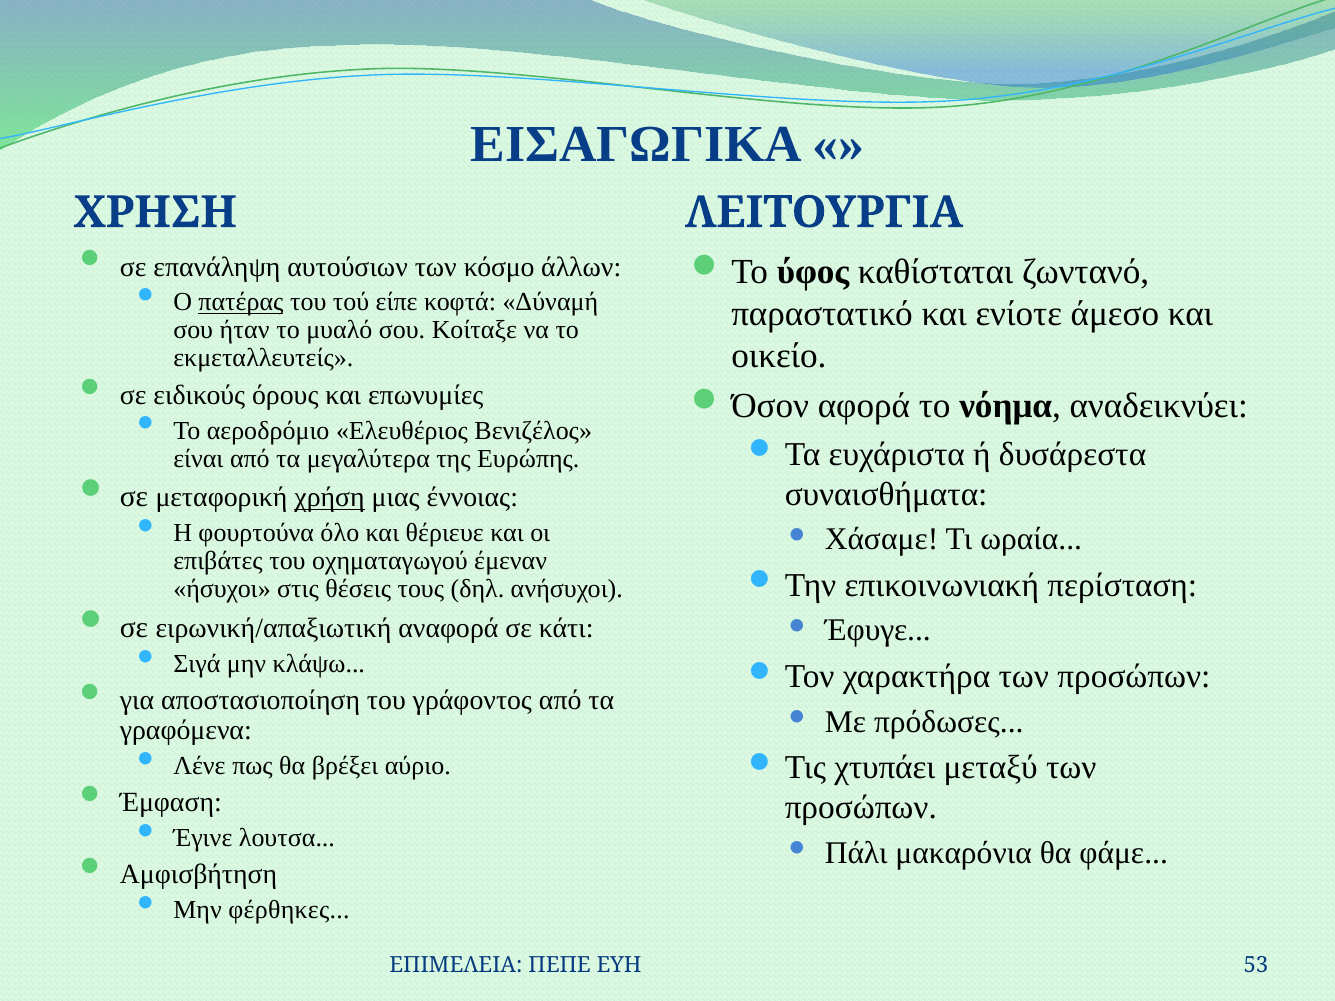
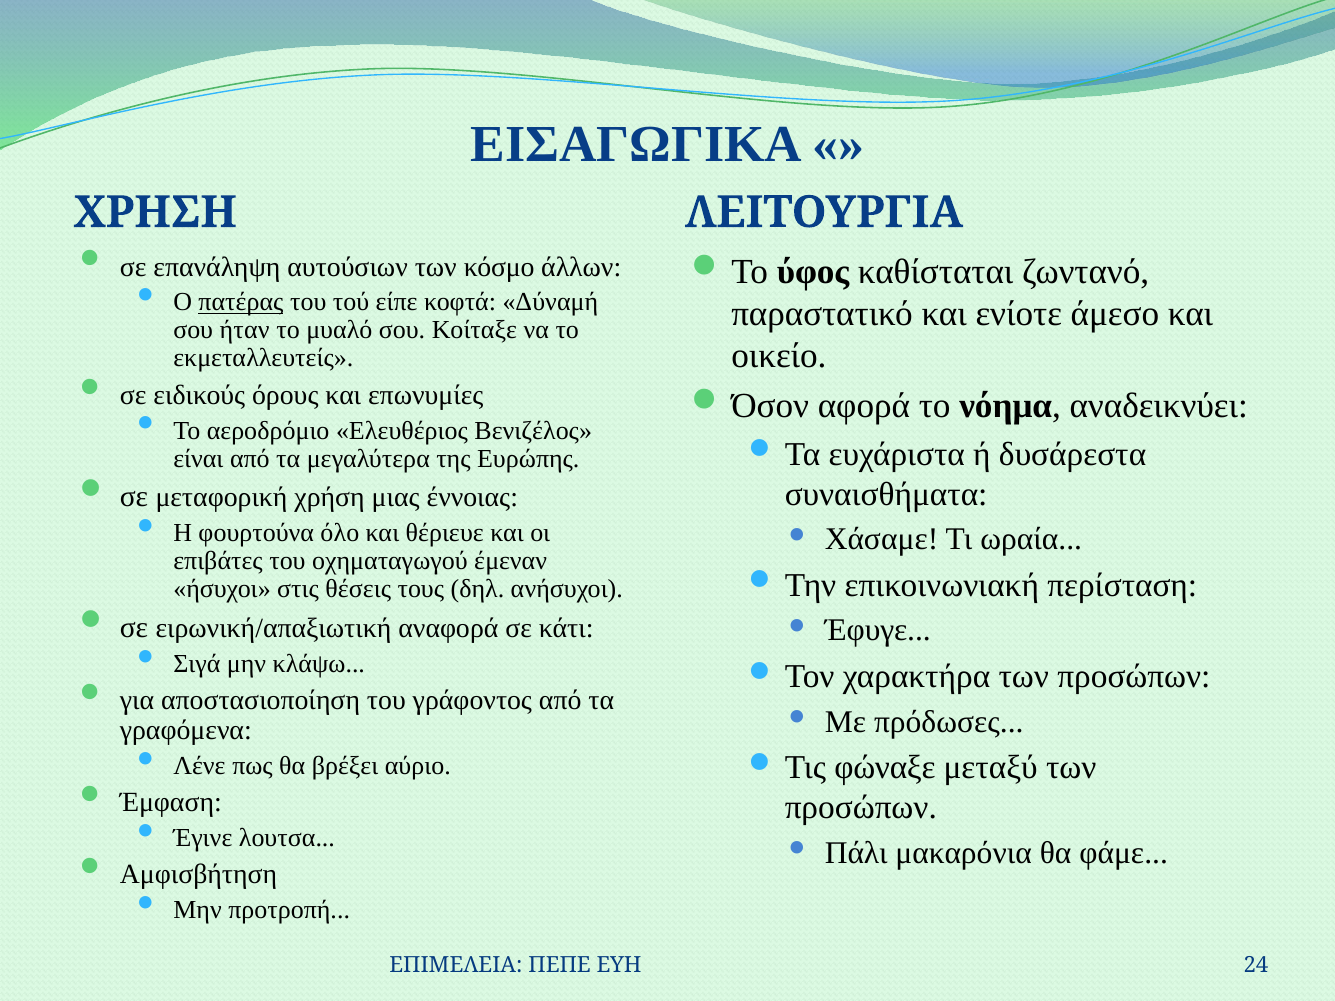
χρήση underline: present -> none
χτυπάει: χτυπάει -> φώναξε
φέρθηκες: φέρθηκες -> προτροπή
53: 53 -> 24
